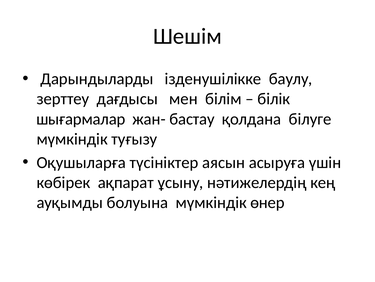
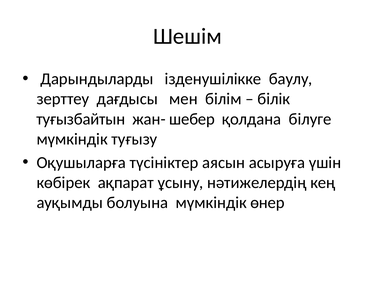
шығармалар: шығармалар -> туғызбайтын
бастау: бастау -> шебер
